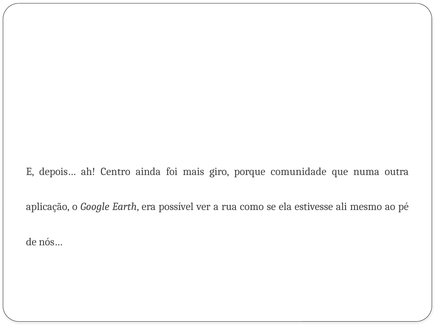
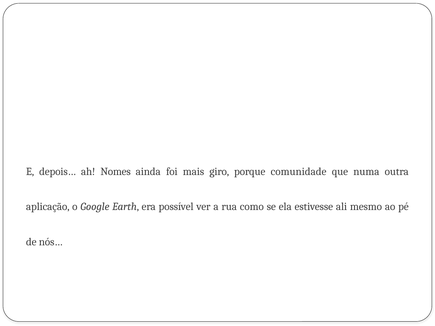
Centro: Centro -> Nomes
